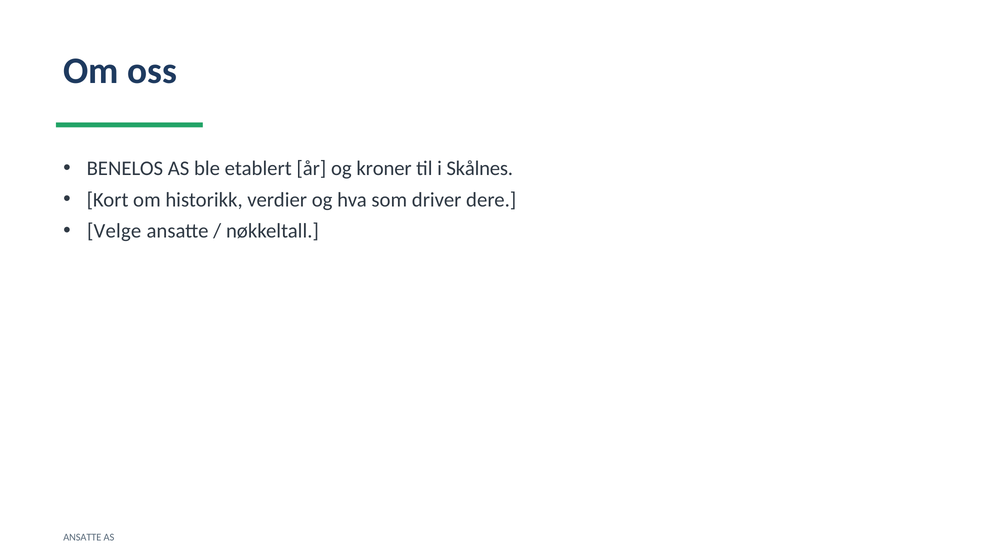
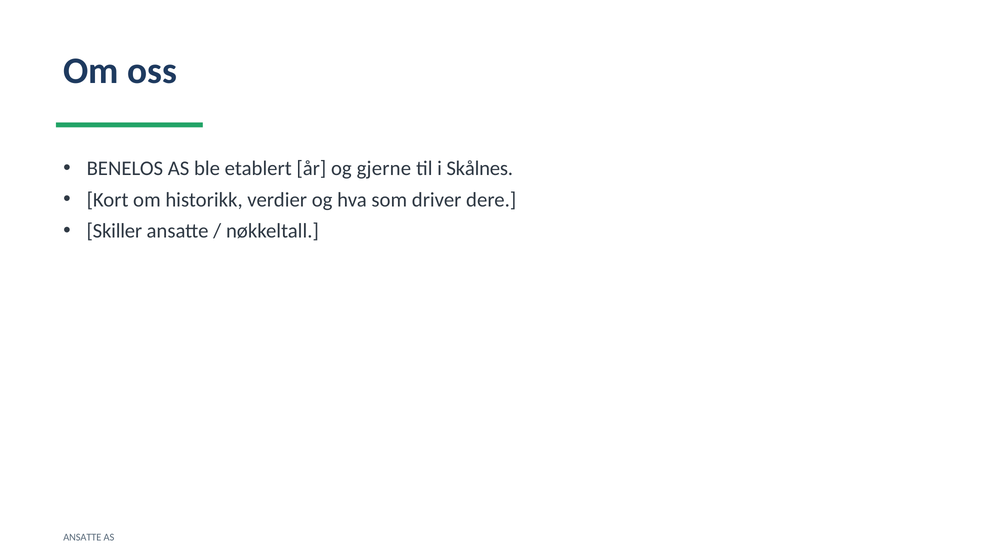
kroner: kroner -> gjerne
Velge: Velge -> Skiller
